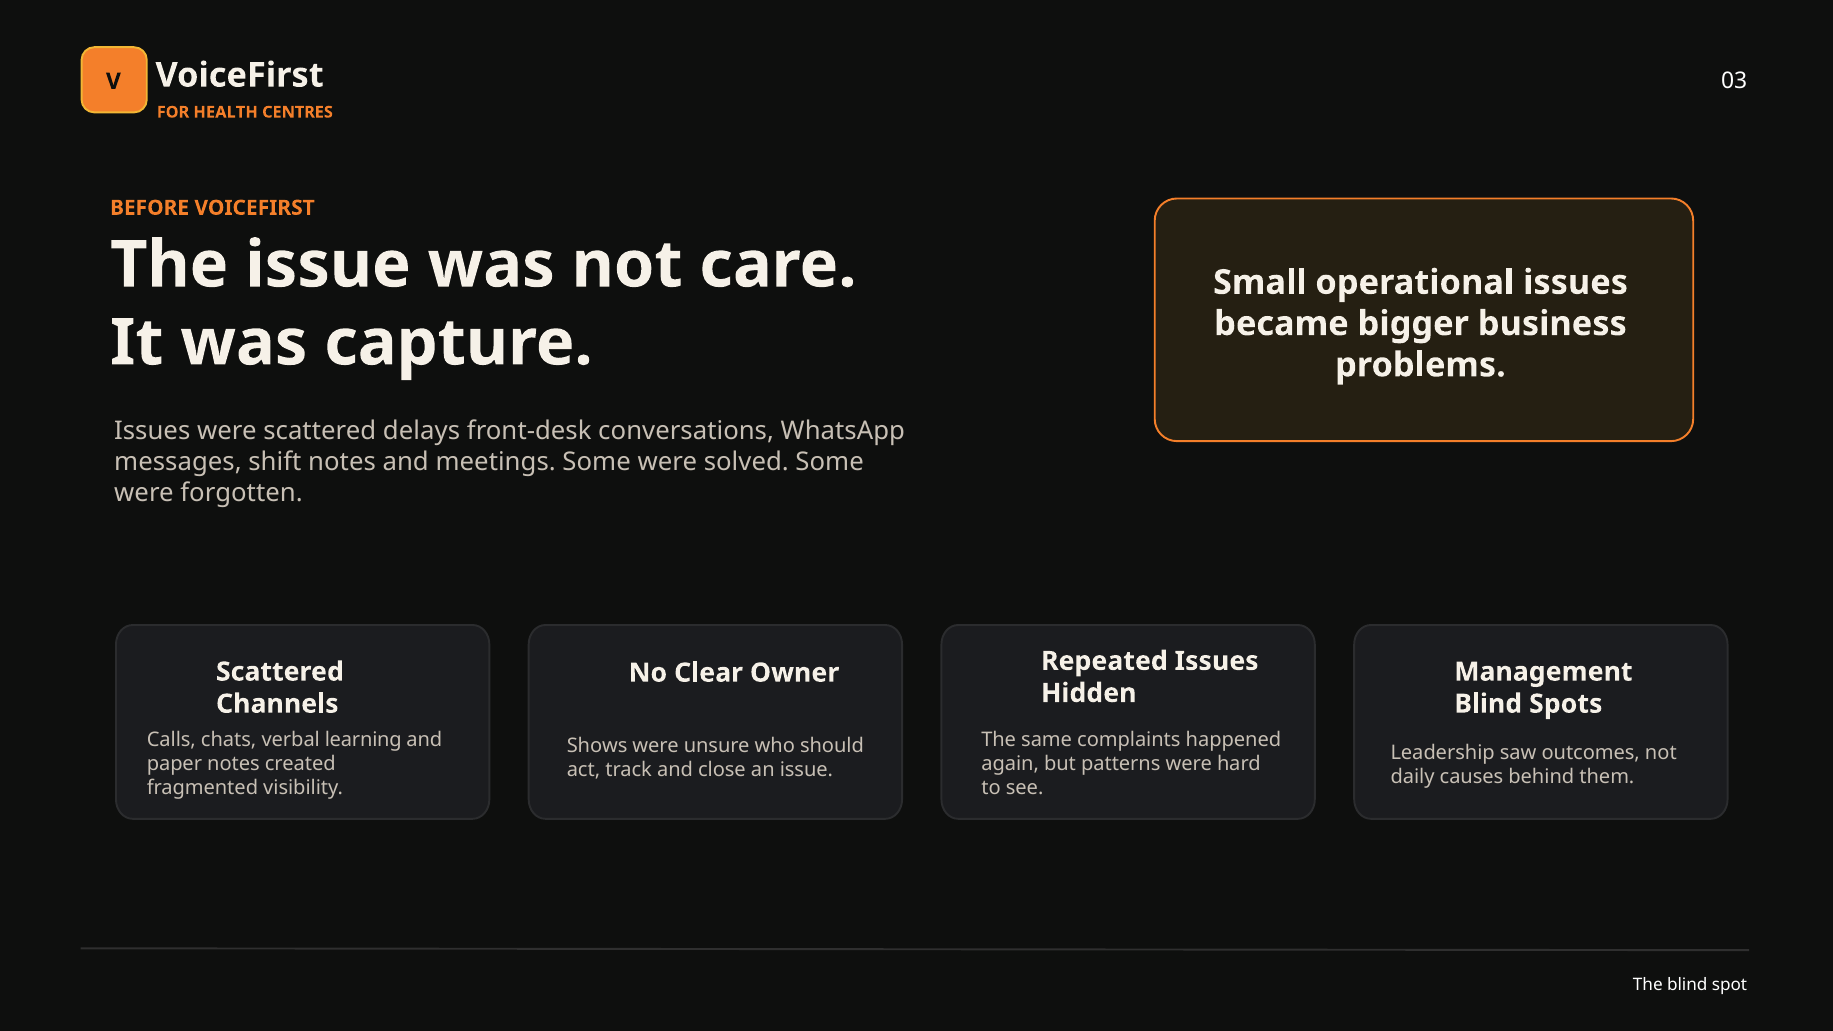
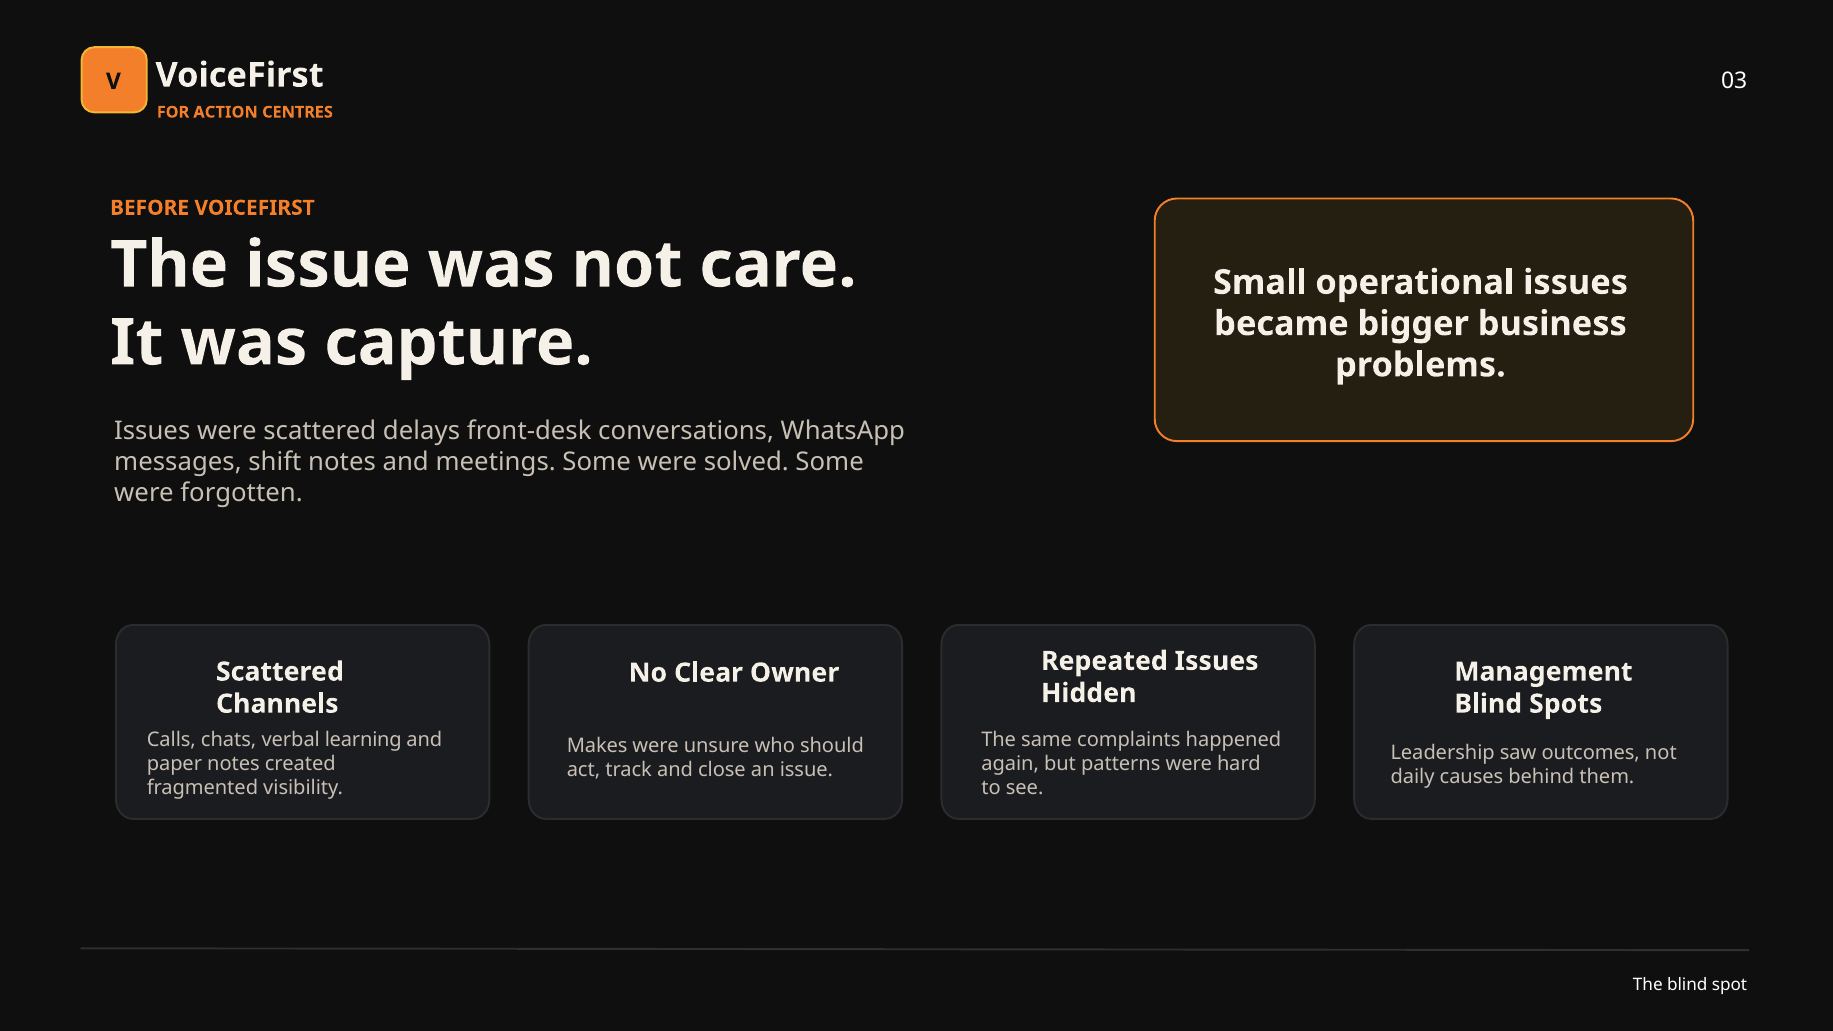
HEALTH: HEALTH -> ACTION
Shows: Shows -> Makes
